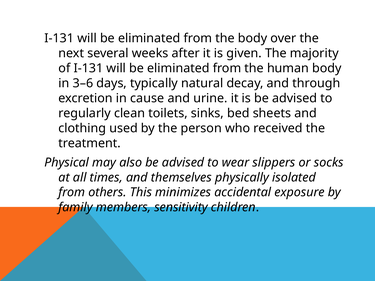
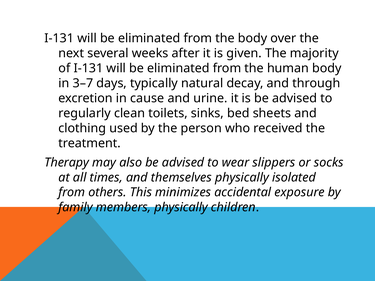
3–6: 3–6 -> 3–7
Physical: Physical -> Therapy
members sensitivity: sensitivity -> physically
